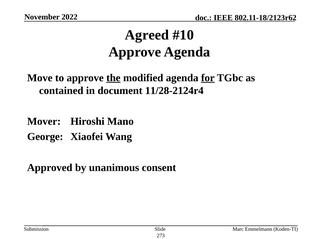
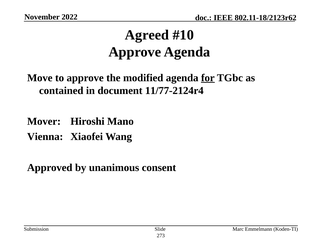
the underline: present -> none
11/28-2124r4: 11/28-2124r4 -> 11/77-2124r4
George: George -> Vienna
